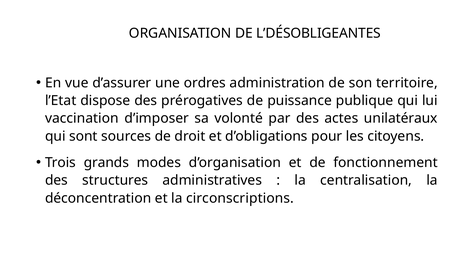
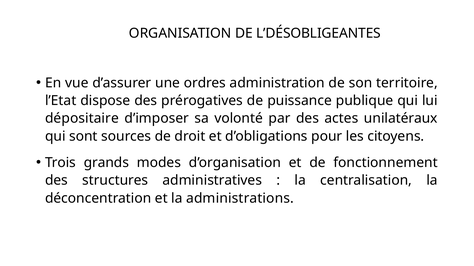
vaccination: vaccination -> dépositaire
circonscriptions: circonscriptions -> administrations
